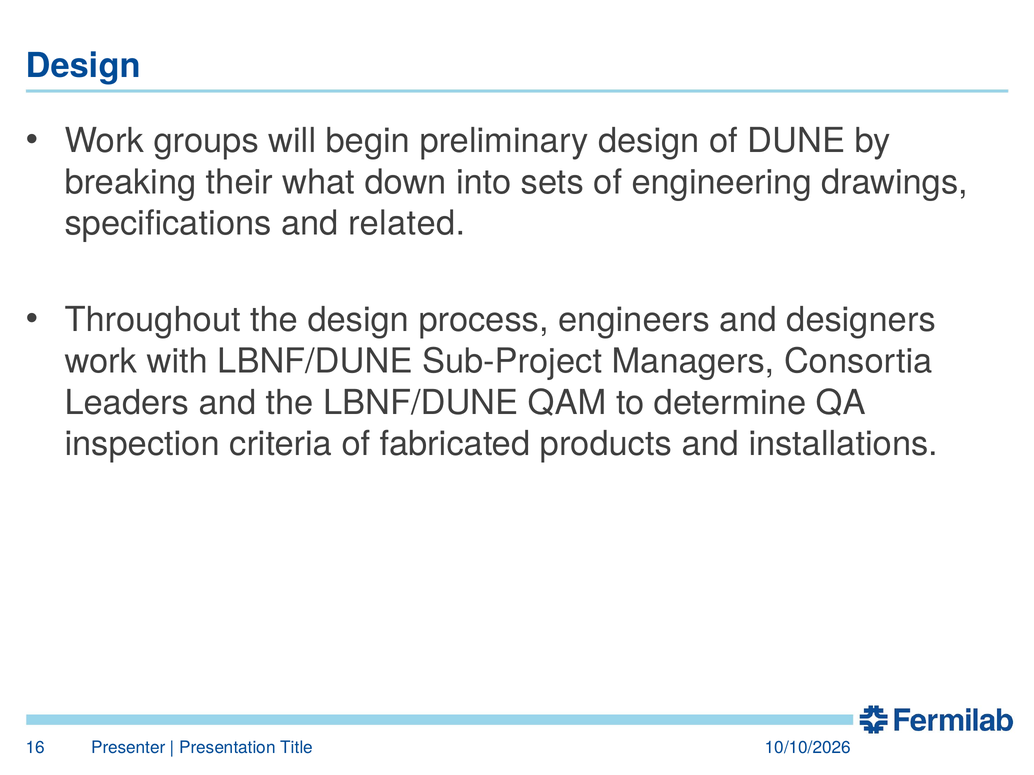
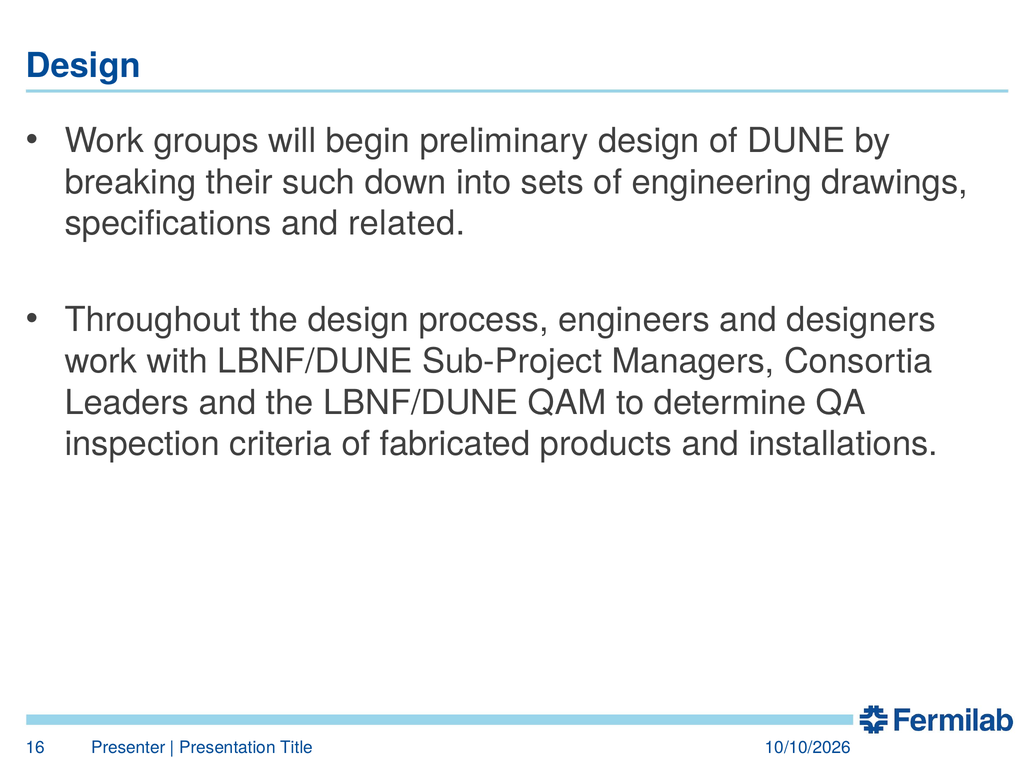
what: what -> such
